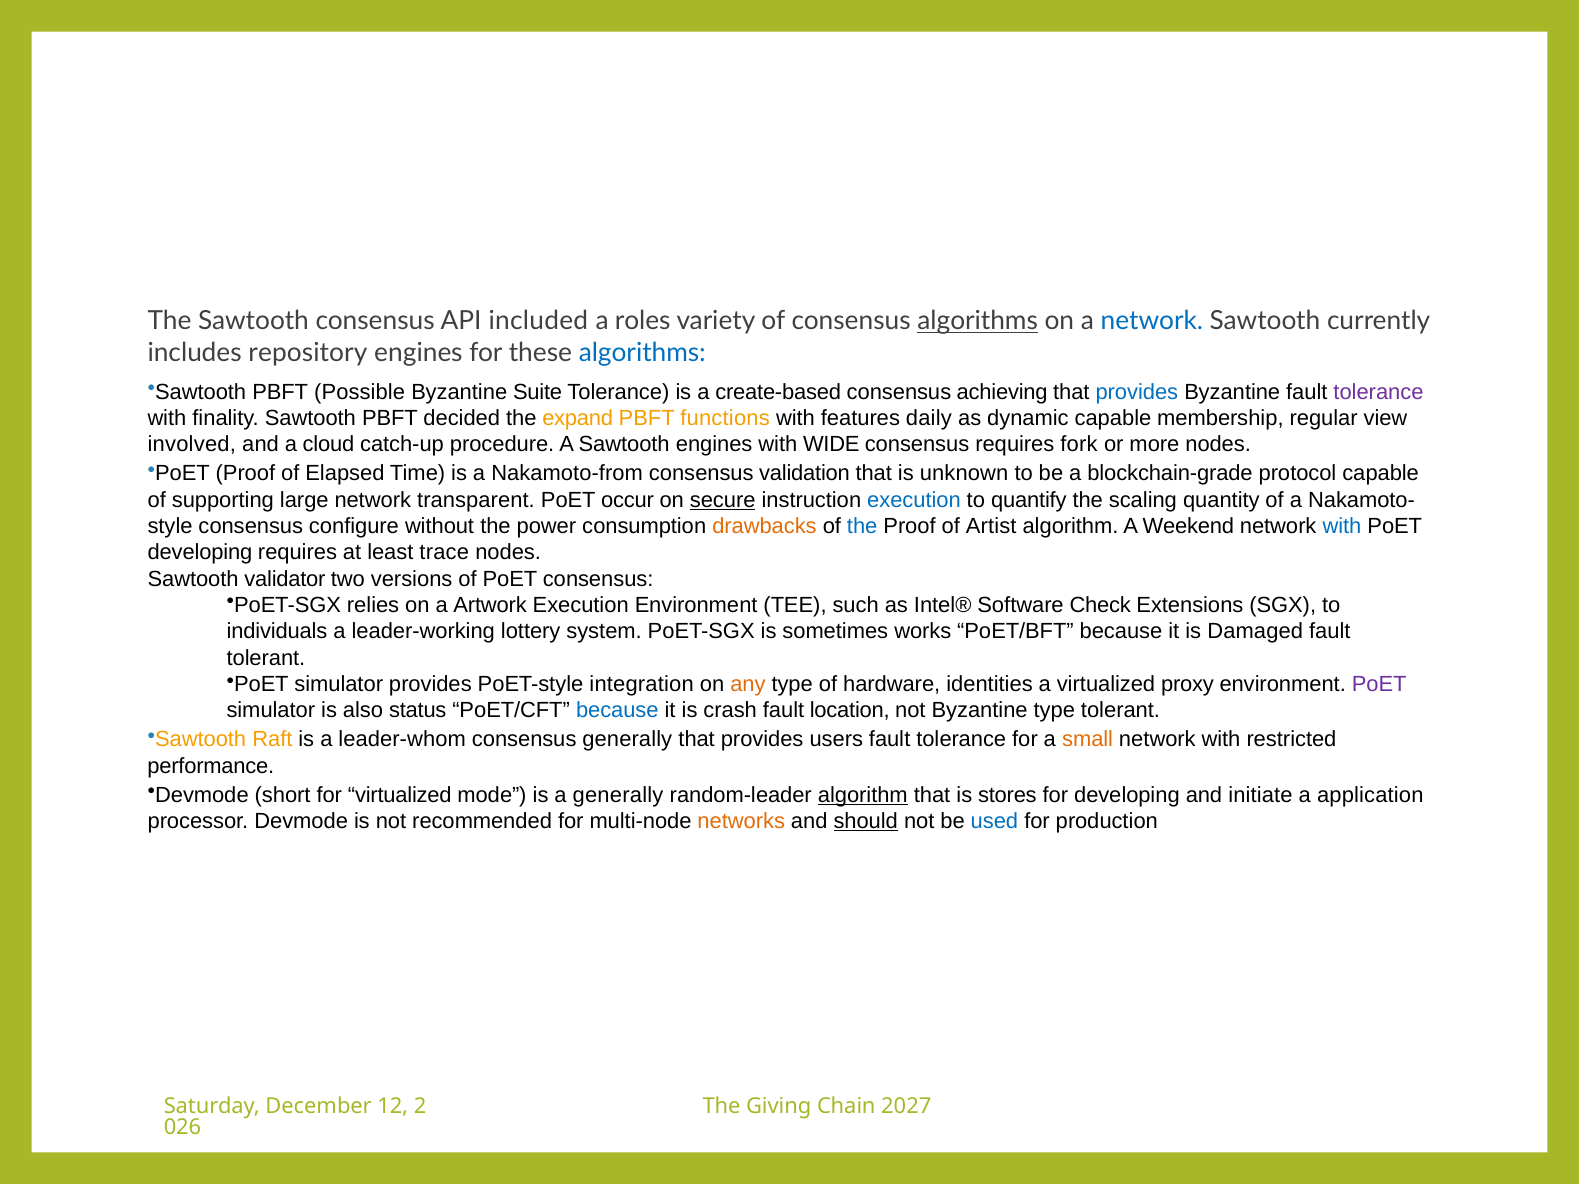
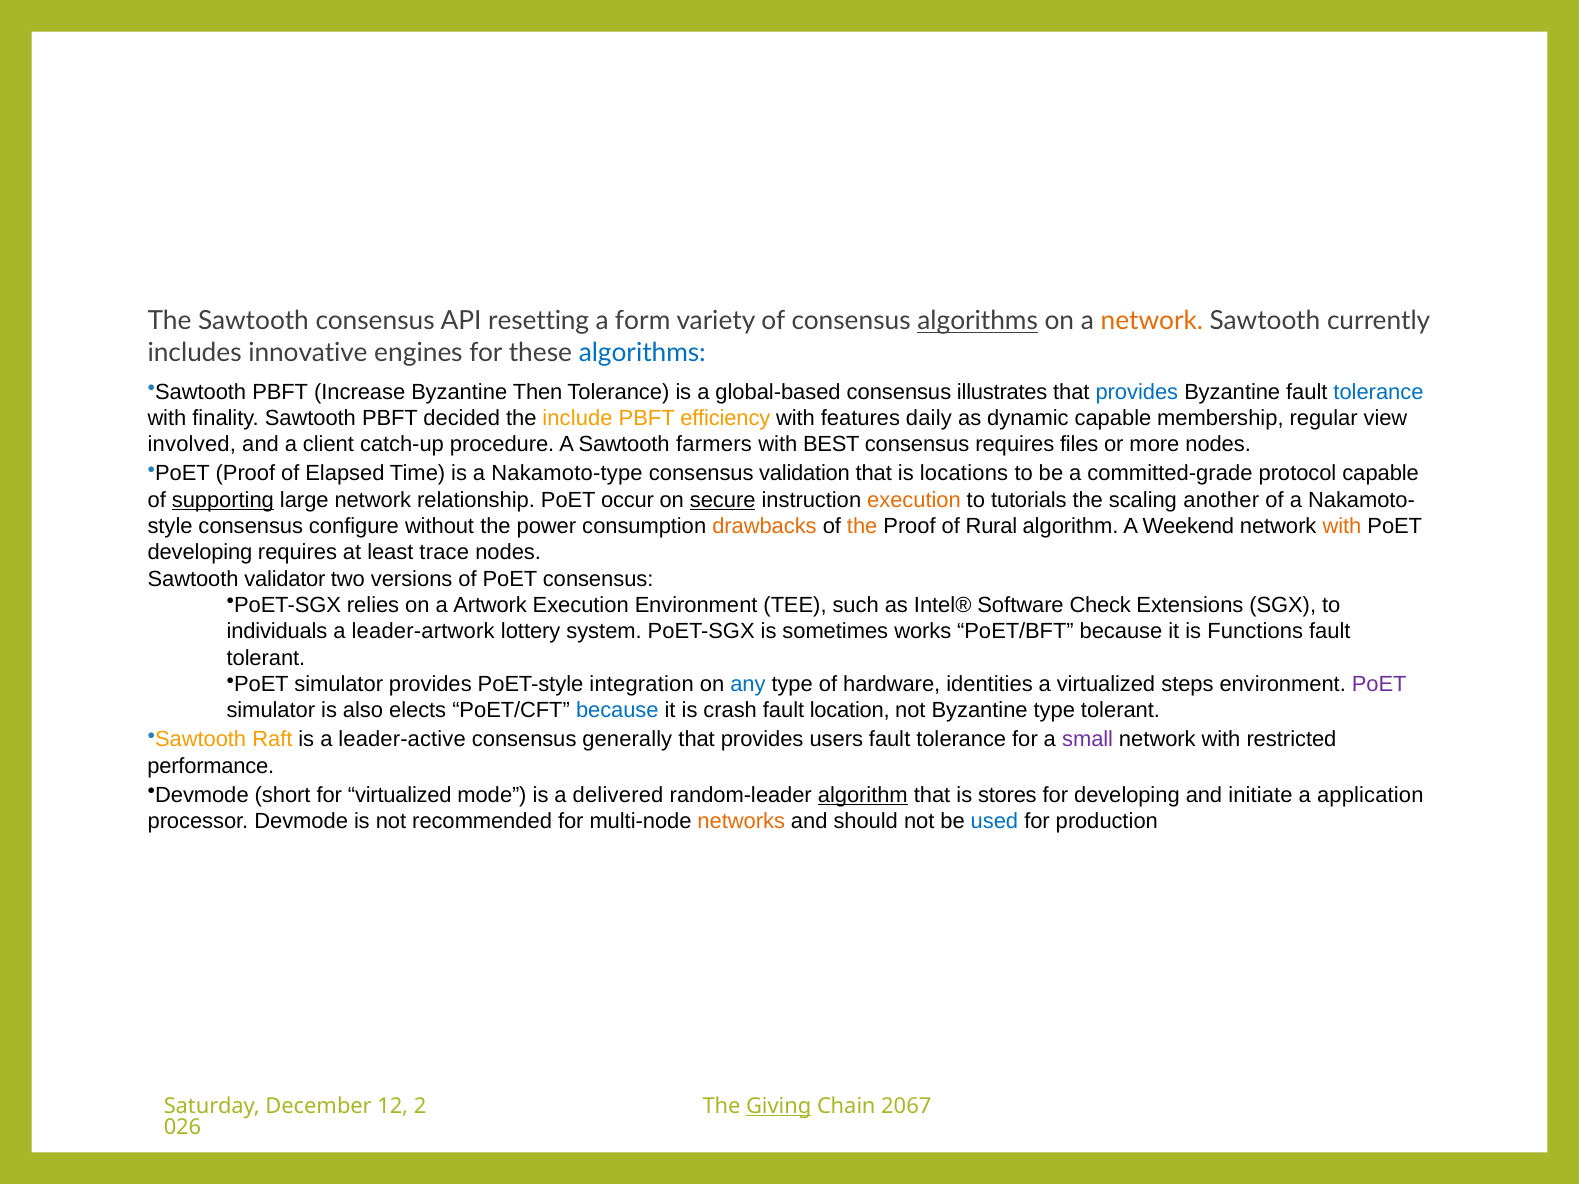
included: included -> resetting
roles: roles -> form
network at (1152, 321) colour: blue -> orange
repository: repository -> innovative
Possible: Possible -> Increase
Suite: Suite -> Then
create-based: create-based -> global-based
achieving: achieving -> illustrates
tolerance at (1378, 392) colour: purple -> blue
expand: expand -> include
functions: functions -> efficiency
cloud: cloud -> client
Sawtooth engines: engines -> farmers
WIDE: WIDE -> BEST
fork: fork -> files
Nakamoto-from: Nakamoto-from -> Nakamoto-type
unknown: unknown -> locations
blockchain-grade: blockchain-grade -> committed-grade
supporting underline: none -> present
transparent: transparent -> relationship
execution at (914, 500) colour: blue -> orange
quantify: quantify -> tutorials
quantity: quantity -> another
the at (862, 526) colour: blue -> orange
Artist: Artist -> Rural
with at (1342, 526) colour: blue -> orange
leader-working: leader-working -> leader-artwork
Damaged: Damaged -> Functions
any colour: orange -> blue
proxy: proxy -> steps
status: status -> elects
leader-whom: leader-whom -> leader-active
small colour: orange -> purple
a generally: generally -> delivered
should underline: present -> none
Giving underline: none -> present
2027: 2027 -> 2067
